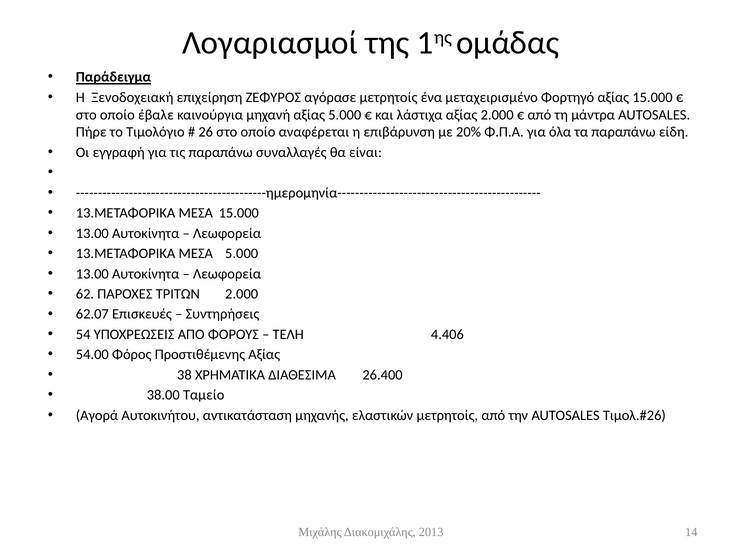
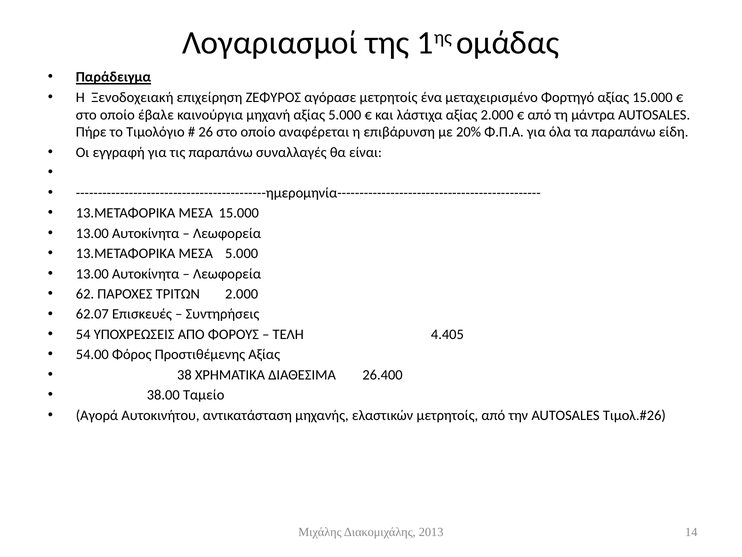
4.406: 4.406 -> 4.405
